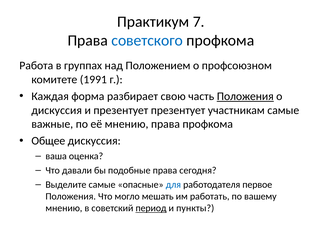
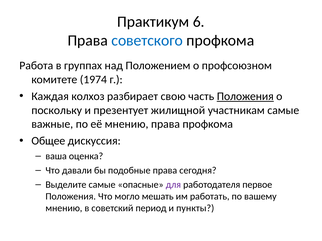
7: 7 -> 6
1991: 1991 -> 1974
форма: форма -> колхоз
дискуссия at (57, 110): дискуссия -> поскольку
презентует презентует: презентует -> жилищной
для colour: blue -> purple
период underline: present -> none
